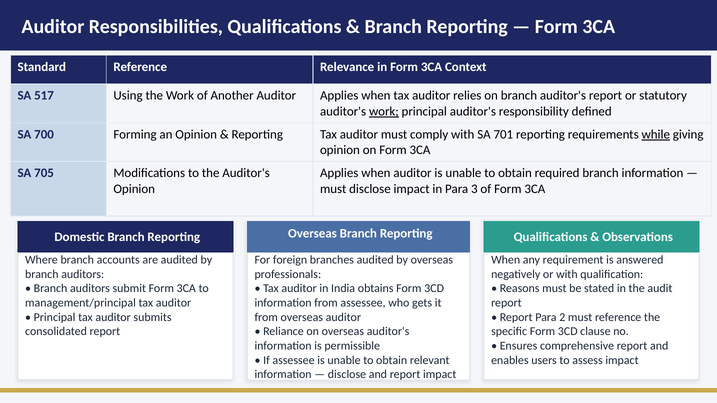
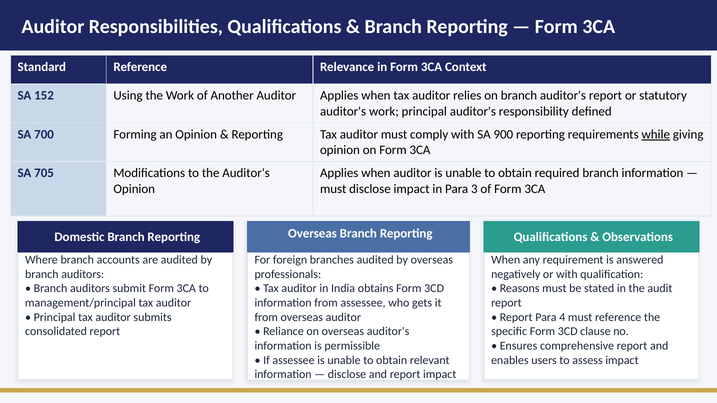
517: 517 -> 152
work at (384, 111) underline: present -> none
701: 701 -> 900
2: 2 -> 4
